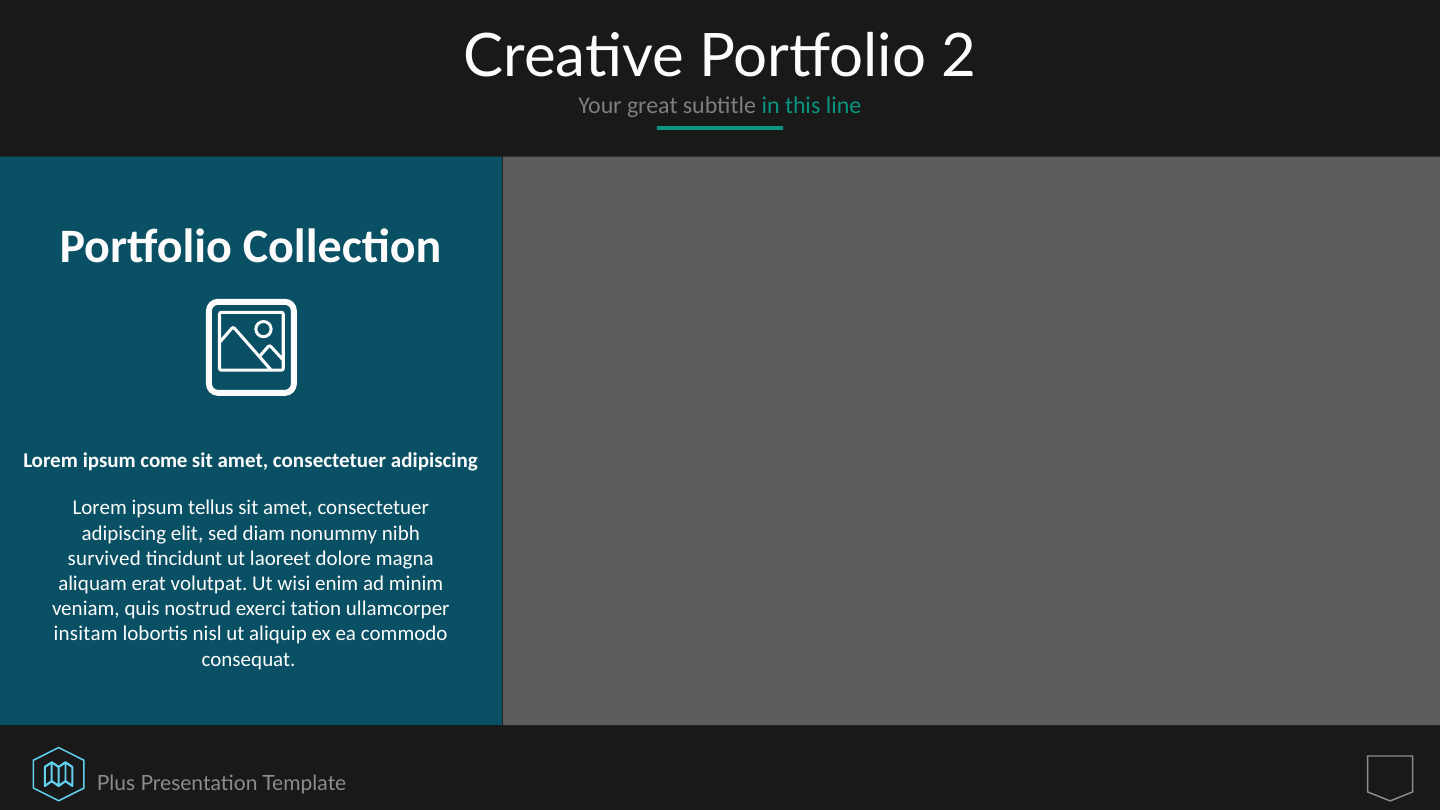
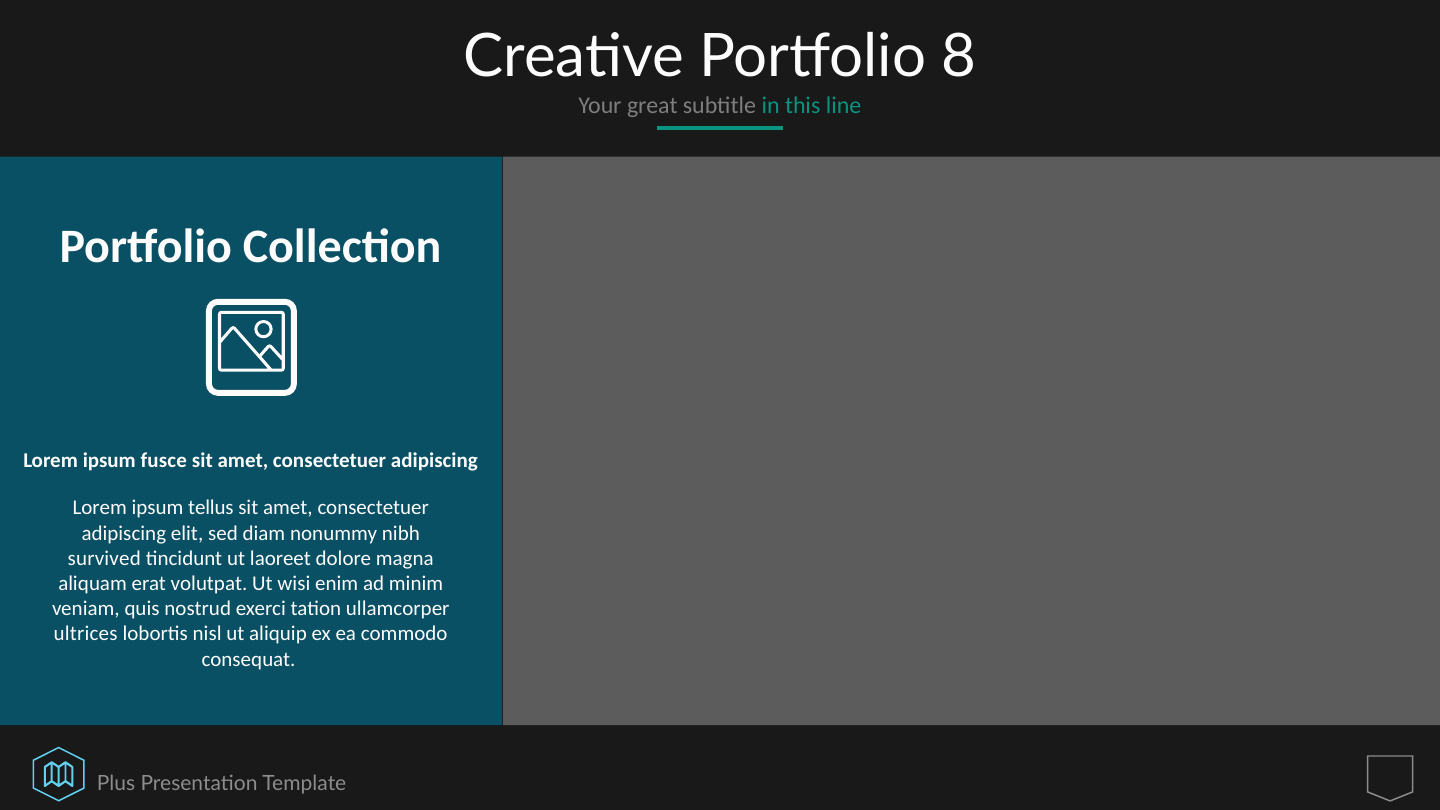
2: 2 -> 8
come: come -> fusce
insitam: insitam -> ultrices
